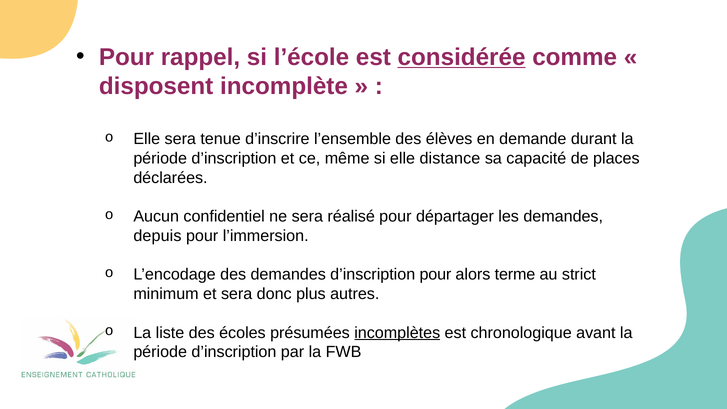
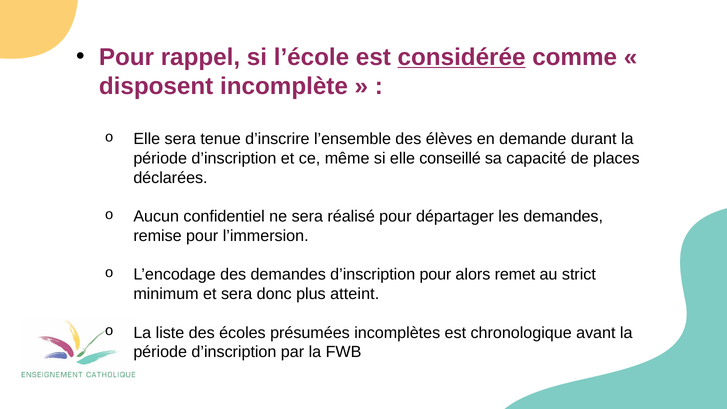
distance: distance -> conseillé
depuis: depuis -> remise
terme: terme -> remet
autres: autres -> atteint
incomplètes underline: present -> none
